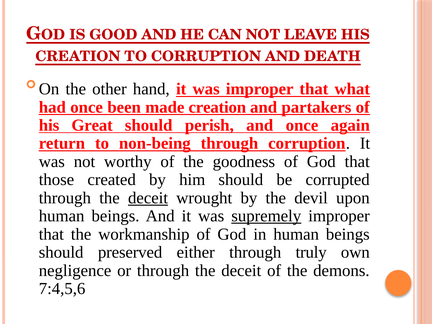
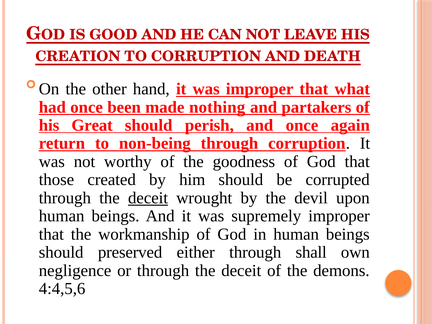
made creation: creation -> nothing
supremely underline: present -> none
truly: truly -> shall
7:4,5,6: 7:4,5,6 -> 4:4,5,6
